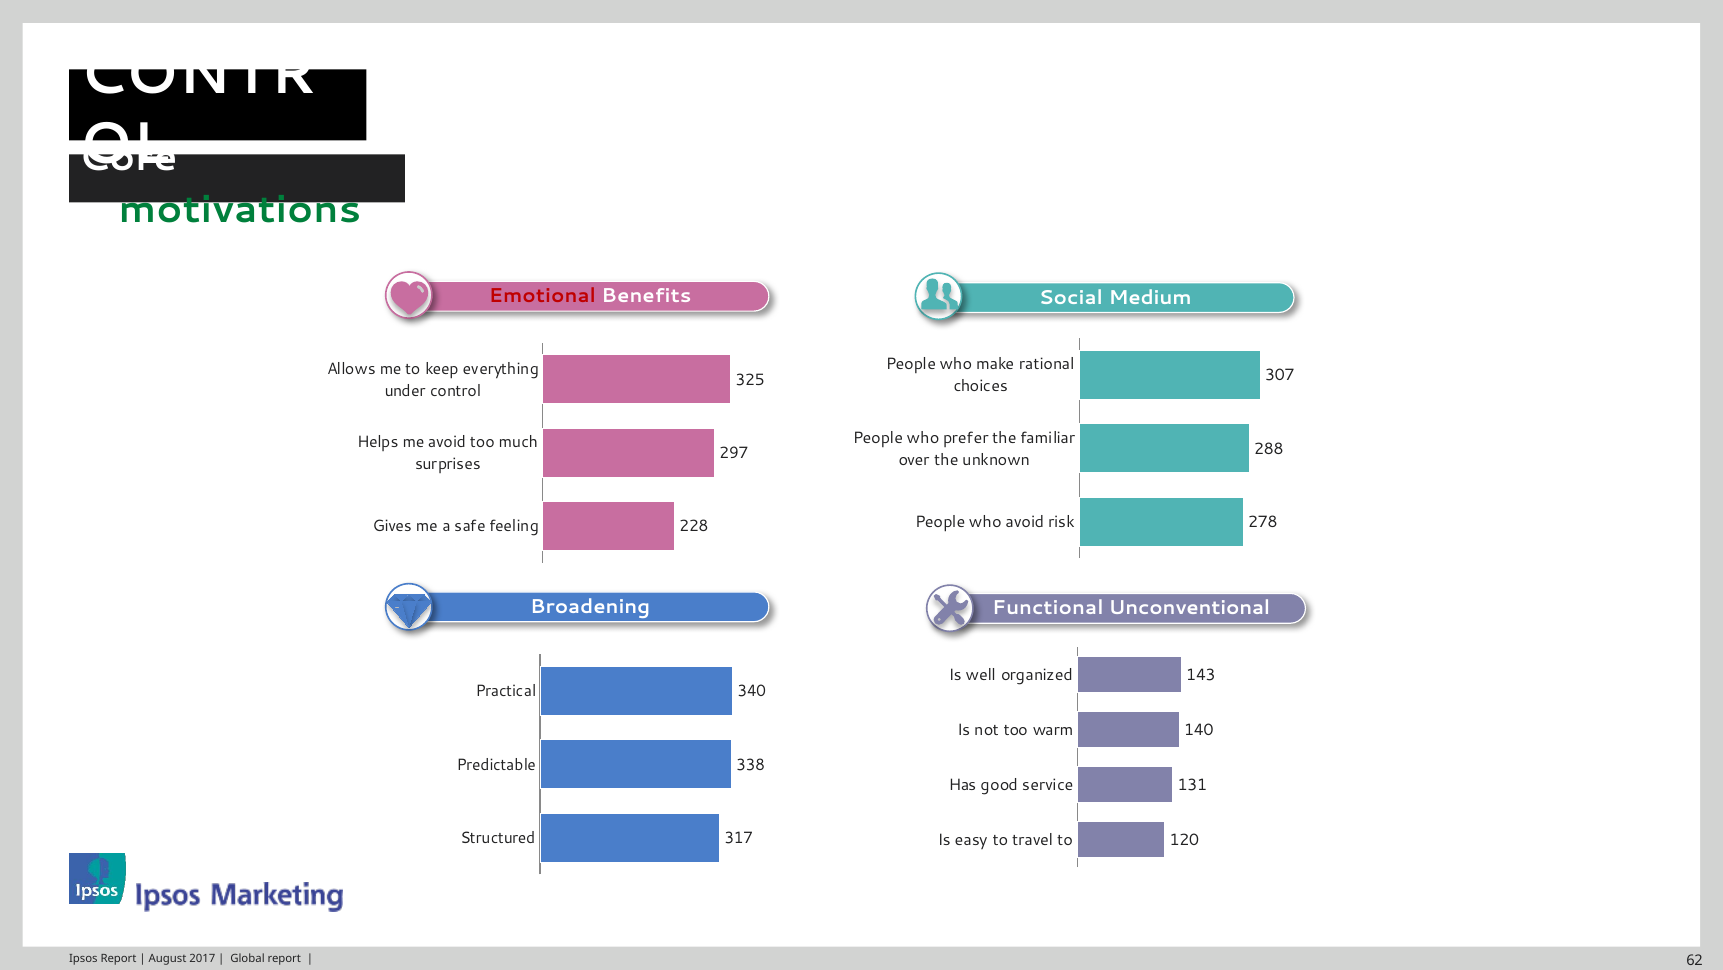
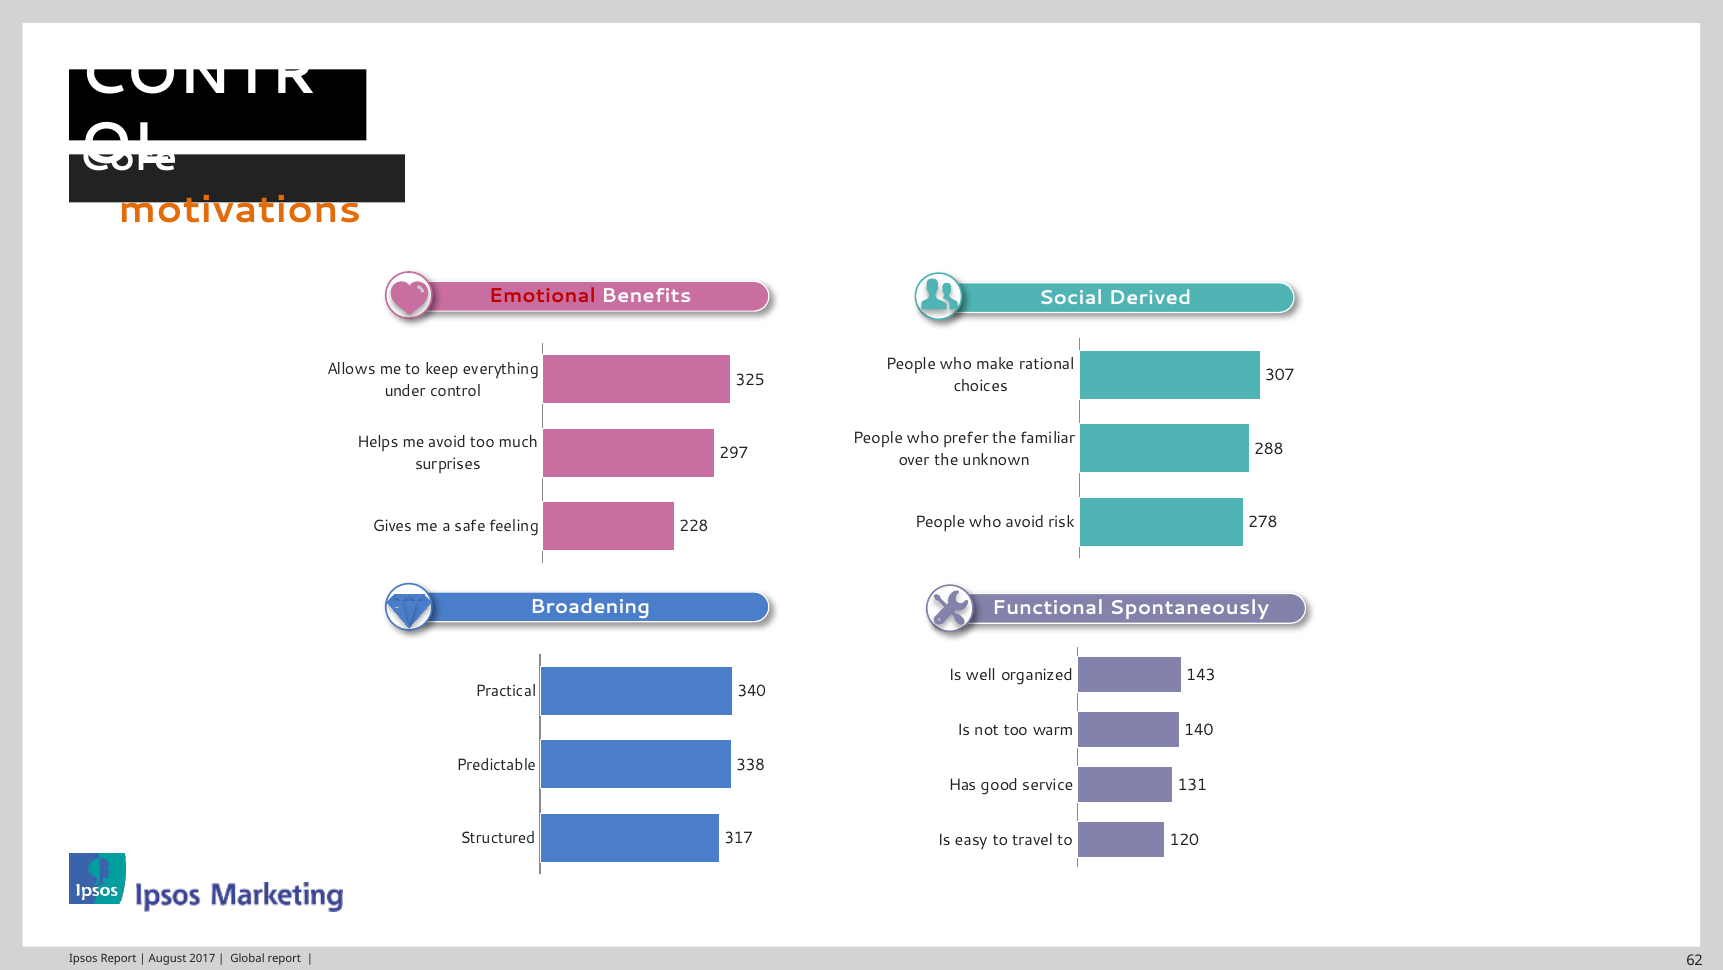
motivations colour: green -> orange
Medium: Medium -> Derived
Unconventional: Unconventional -> Spontaneously
